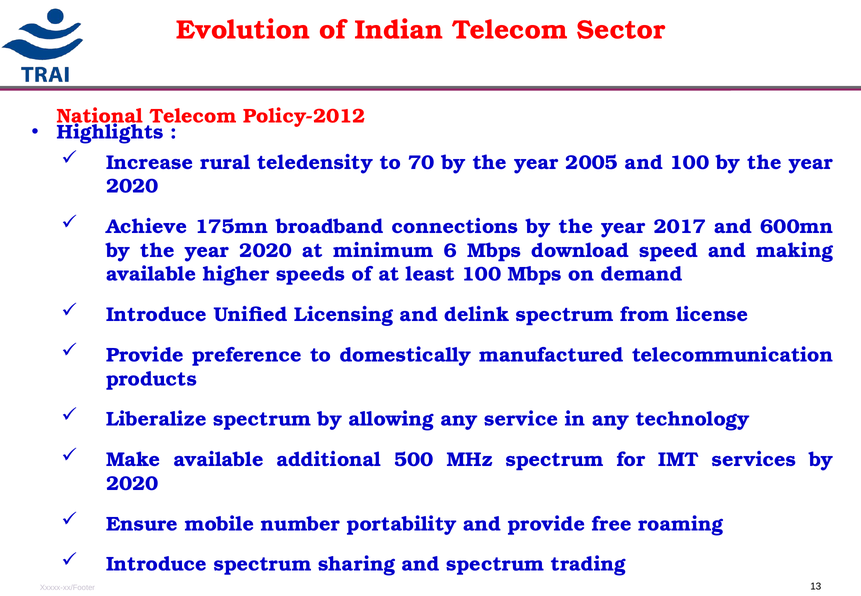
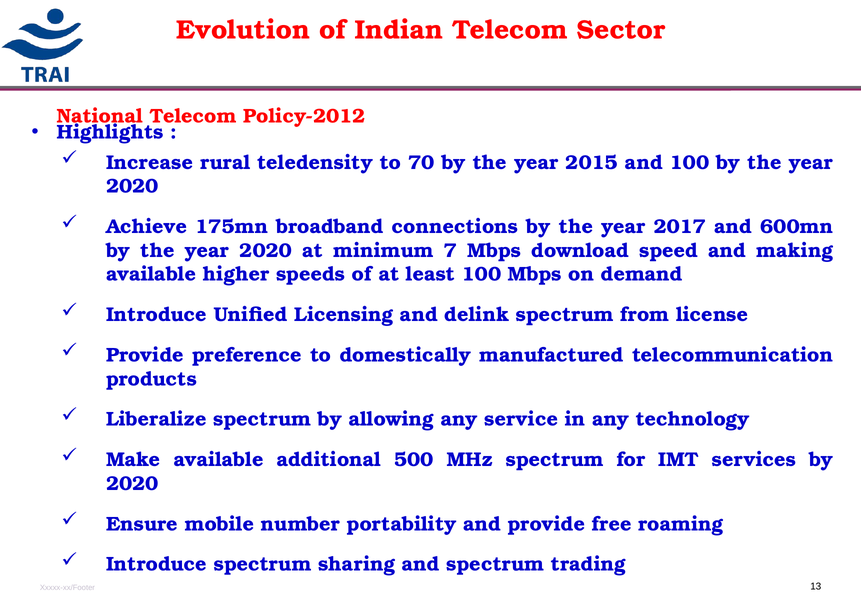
2005: 2005 -> 2015
6: 6 -> 7
